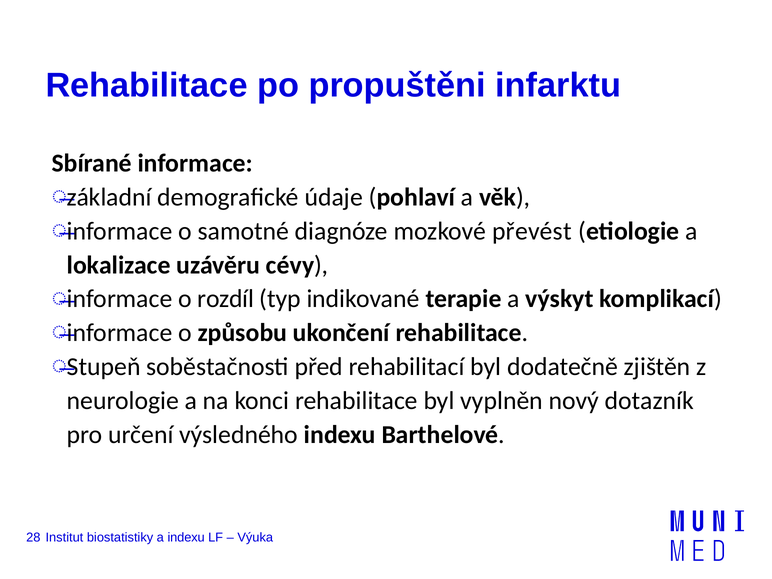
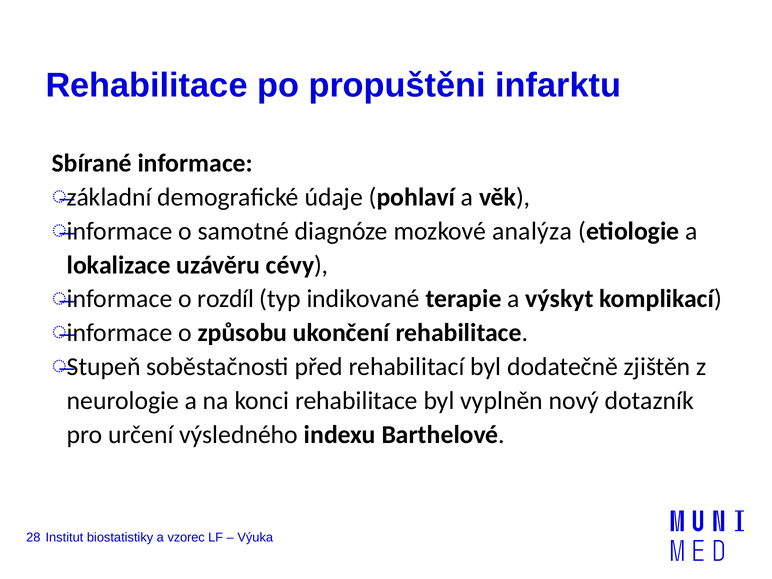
převést: převést -> analýza
a indexu: indexu -> vzorec
